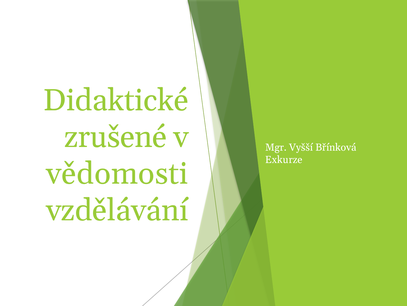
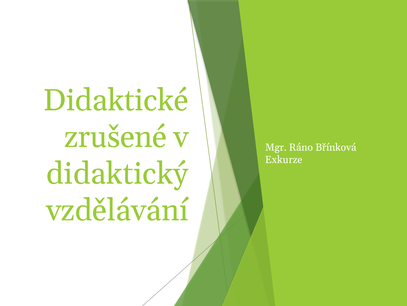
Vyšší: Vyšší -> Ráno
vědomosti: vědomosti -> didaktický
